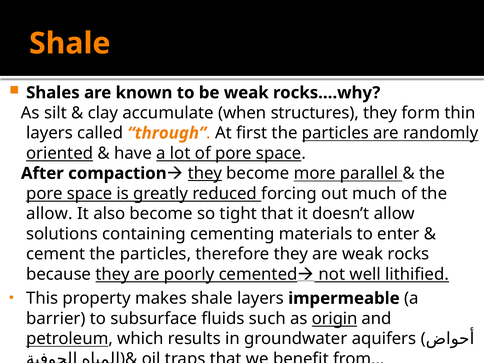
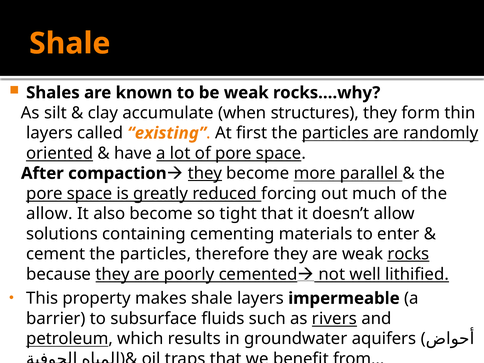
through: through -> existing
rocks underline: none -> present
origin: origin -> rivers
